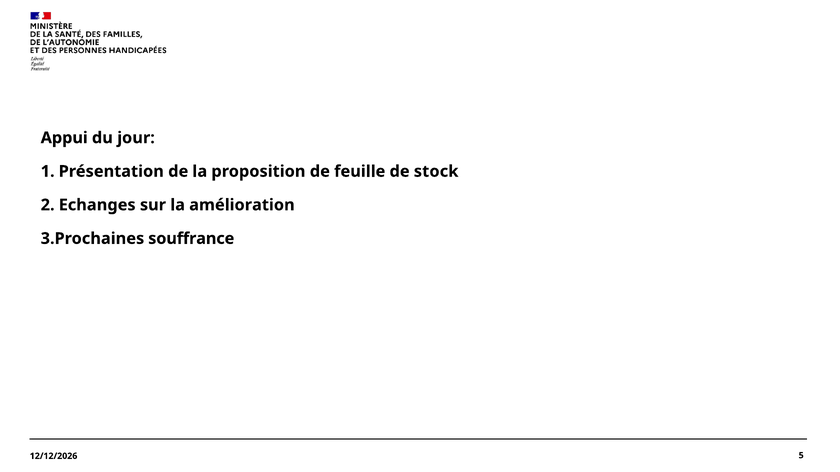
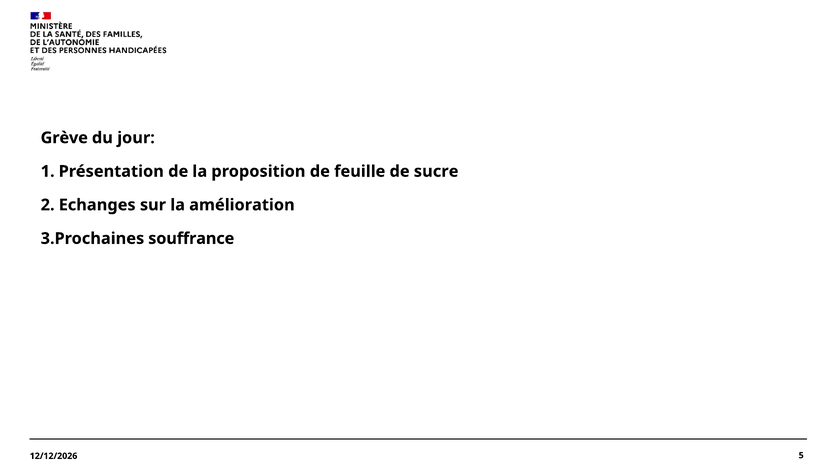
Appui: Appui -> Grève
stock: stock -> sucre
